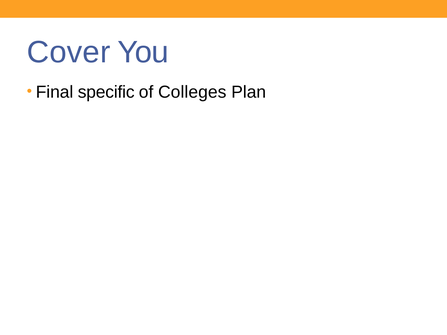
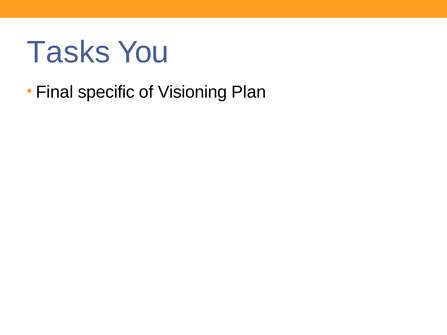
Cover: Cover -> Tasks
Colleges: Colleges -> Visioning
